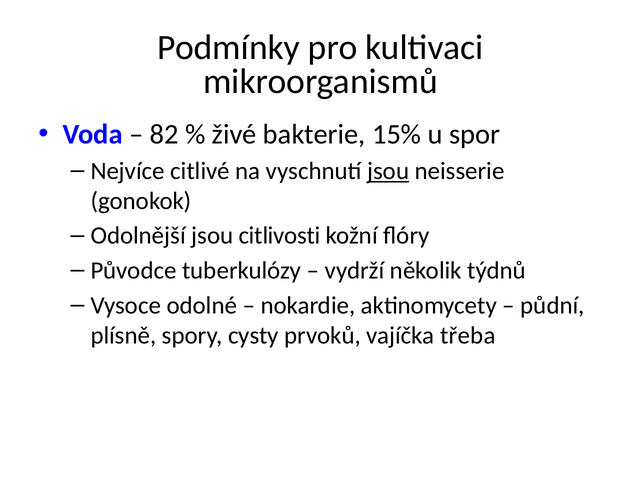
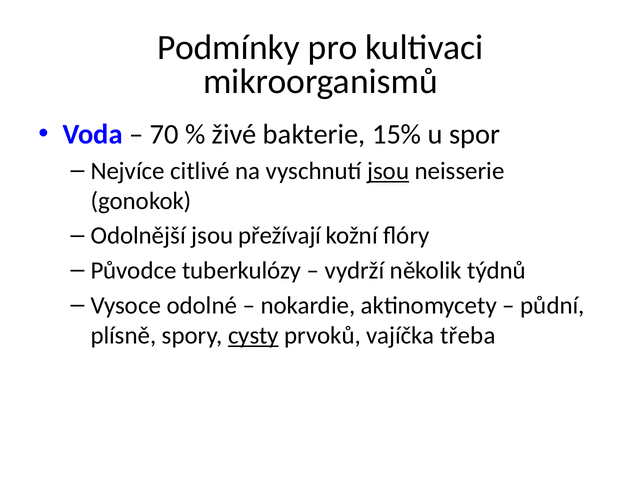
82: 82 -> 70
citlivosti: citlivosti -> přežívají
cysty underline: none -> present
